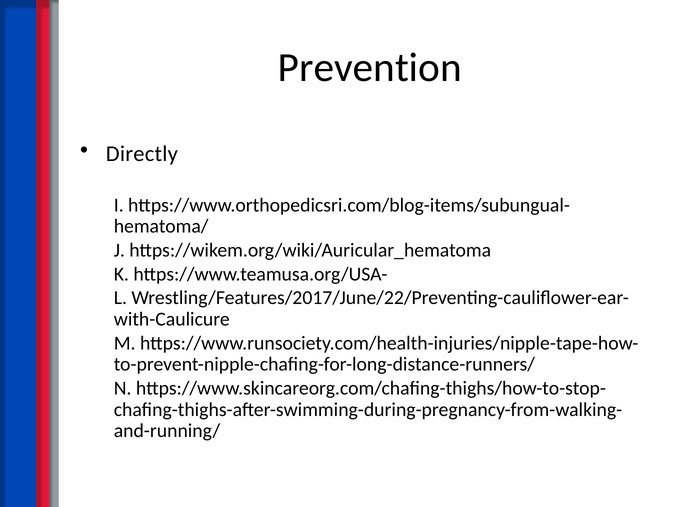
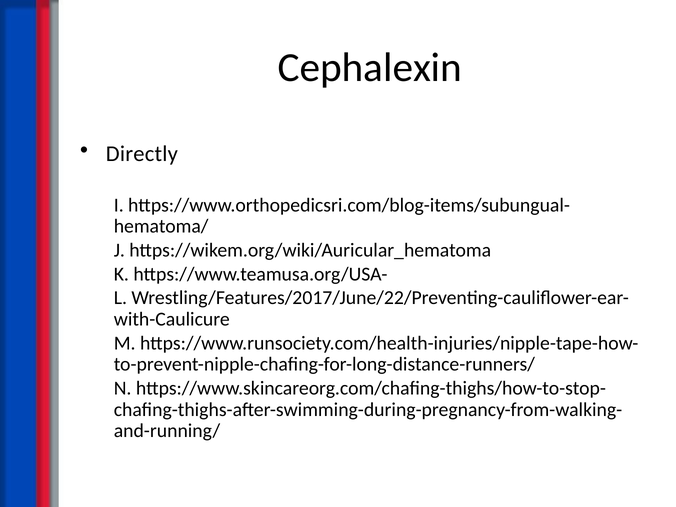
Prevention: Prevention -> Cephalexin
